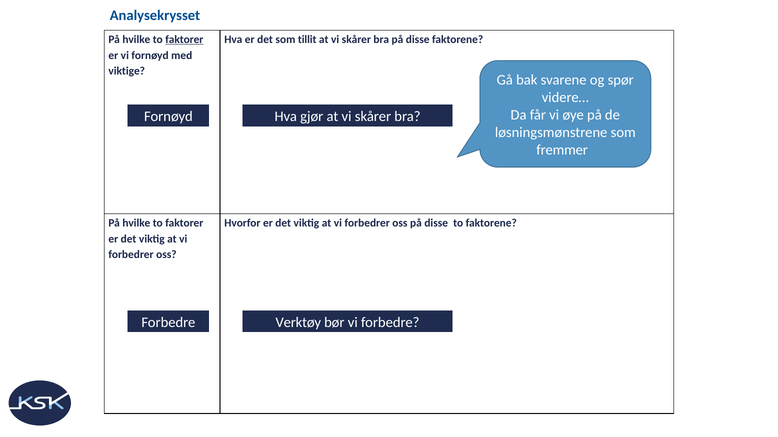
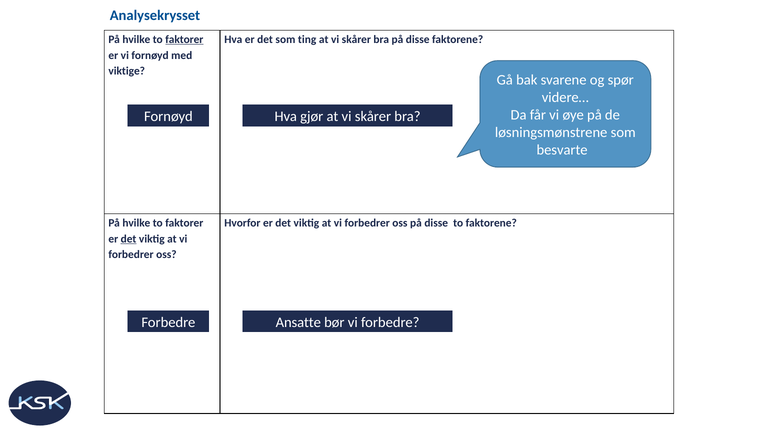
tillit: tillit -> ting
fremmer: fremmer -> besvarte
det at (129, 239) underline: none -> present
Verktøy: Verktøy -> Ansatte
